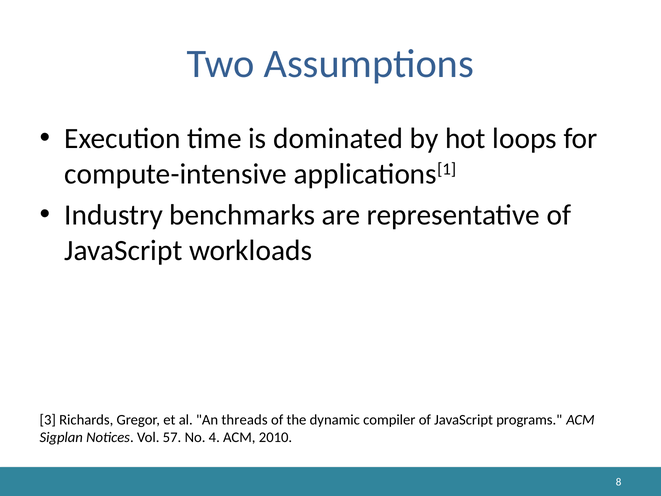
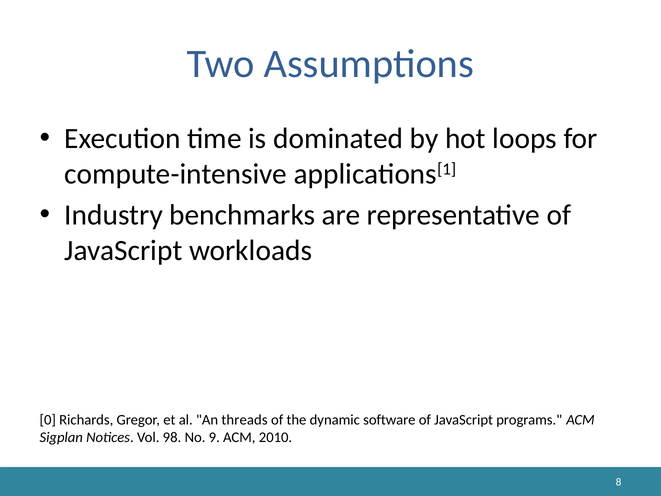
3: 3 -> 0
compiler: compiler -> software
57: 57 -> 98
4: 4 -> 9
